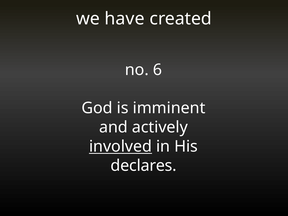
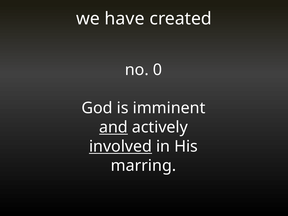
6: 6 -> 0
and underline: none -> present
declares: declares -> marring
